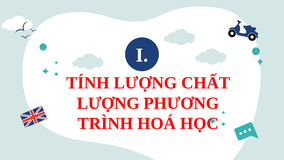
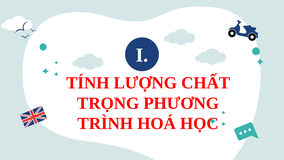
LƯỢNG at (108, 103): LƯỢNG -> TRỌNG
